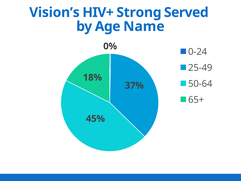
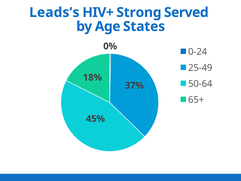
Vision’s: Vision’s -> Leads’s
Name: Name -> States
